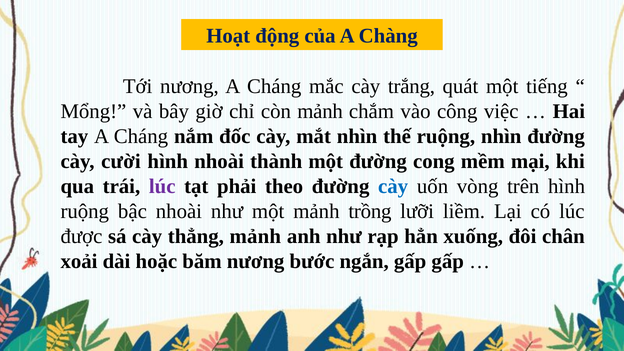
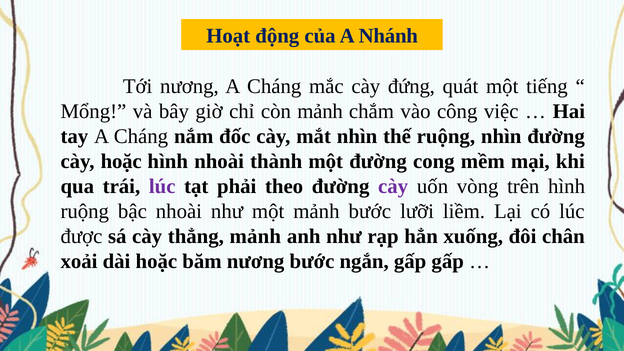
Chàng: Chàng -> Nhánh
trắng: trắng -> đứng
cày cười: cười -> hoặc
cày at (393, 186) colour: blue -> purple
mảnh trồng: trồng -> bước
